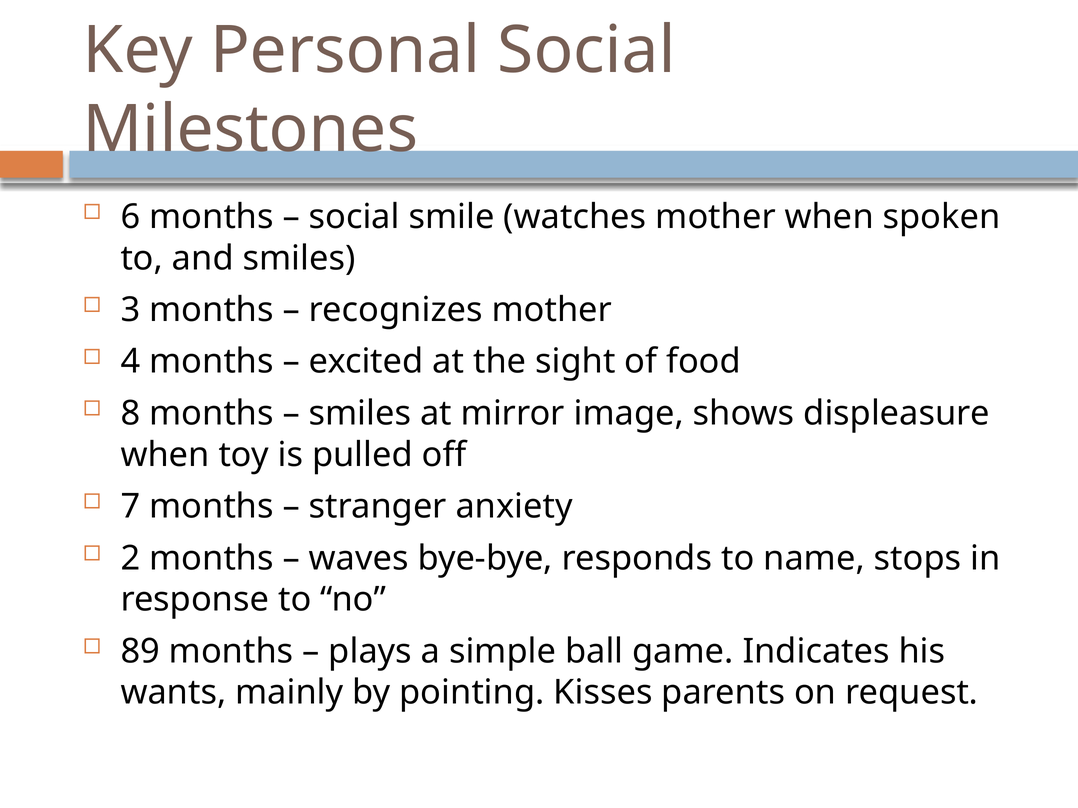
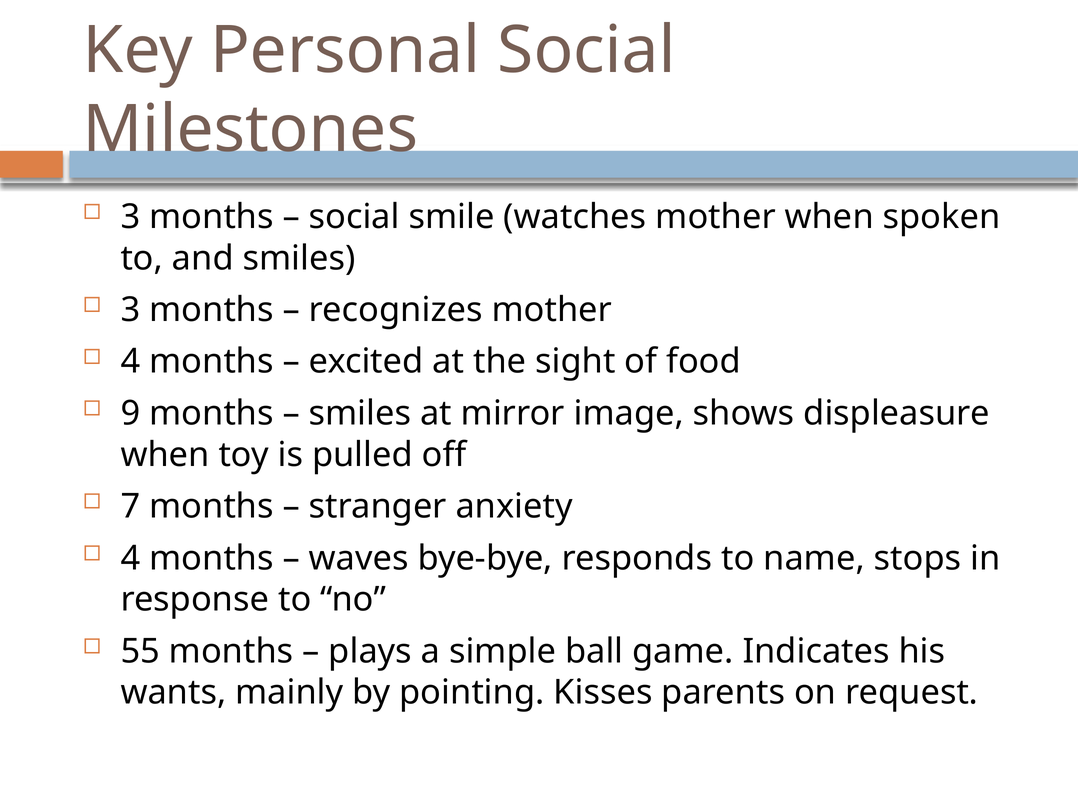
6 at (130, 217): 6 -> 3
8: 8 -> 9
2 at (130, 558): 2 -> 4
89: 89 -> 55
